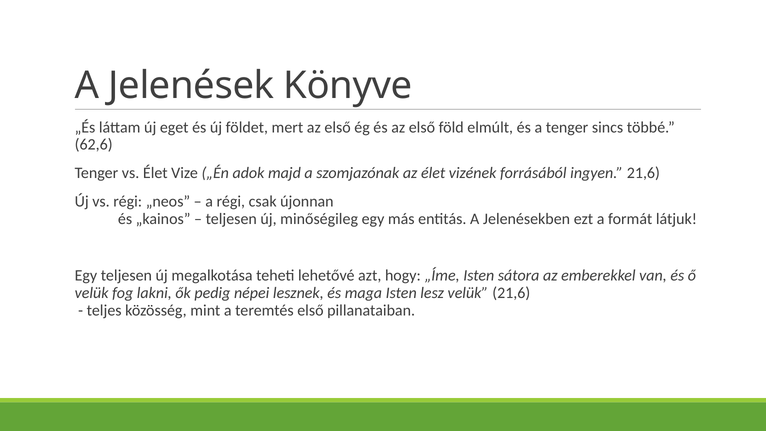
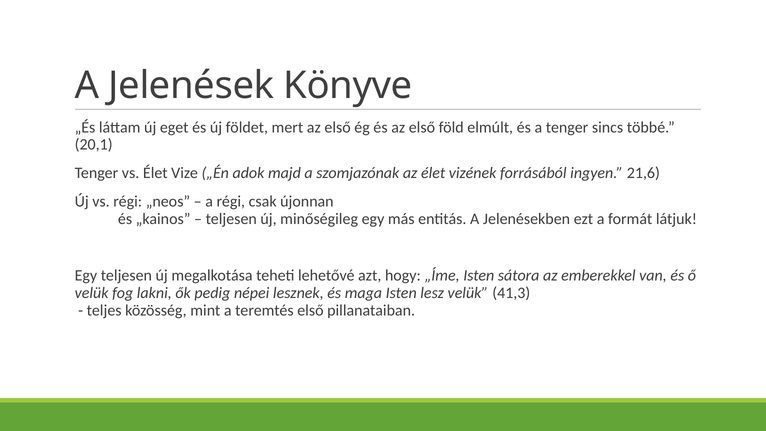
62,6: 62,6 -> 20,1
velük 21,6: 21,6 -> 41,3
